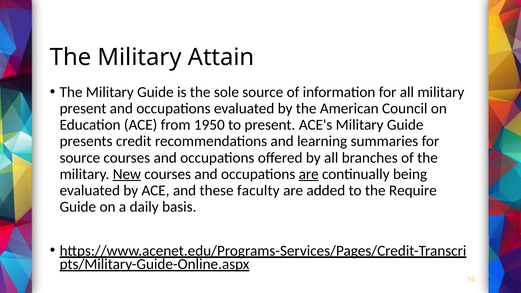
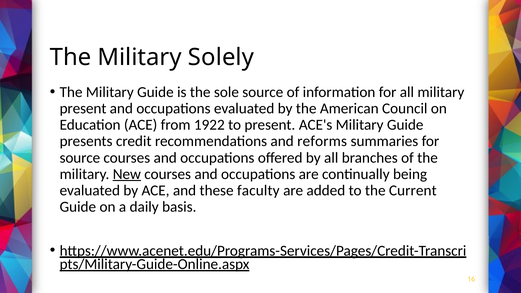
Attain: Attain -> Solely
1950: 1950 -> 1922
learning: learning -> reforms
are at (309, 174) underline: present -> none
Require: Require -> Current
